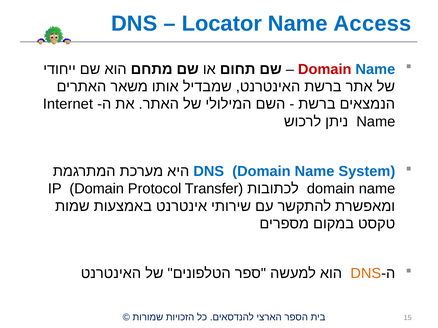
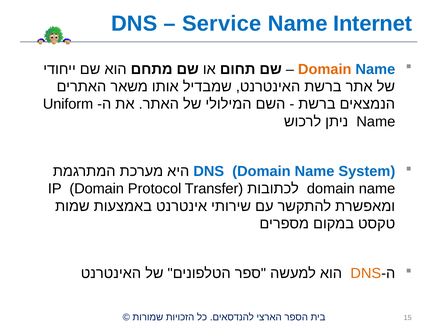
Locator: Locator -> Service
Access: Access -> Internet
Domain at (325, 69) colour: red -> orange
Internet: Internet -> Uniform
